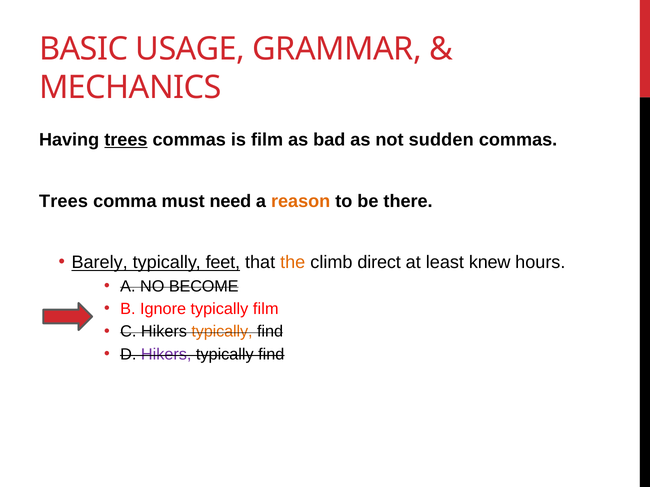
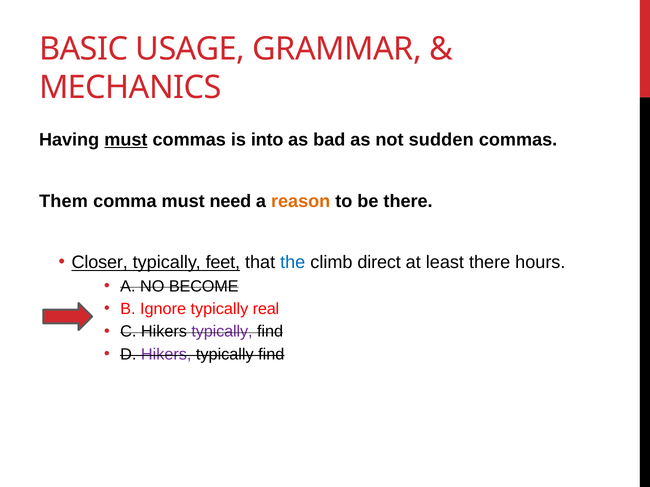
Having trees: trees -> must
is film: film -> into
Trees at (64, 201): Trees -> Them
Barely: Barely -> Closer
the colour: orange -> blue
least knew: knew -> there
typically film: film -> real
typically at (222, 332) colour: orange -> purple
